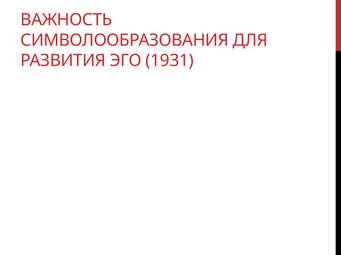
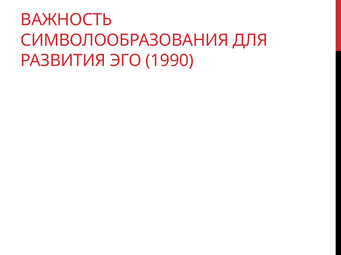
1931: 1931 -> 1990
